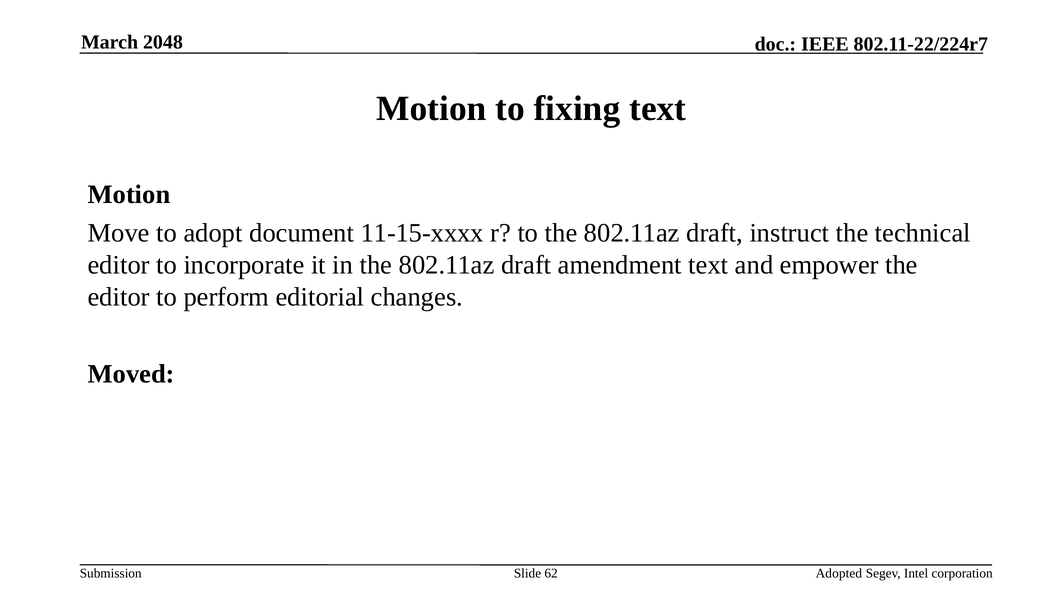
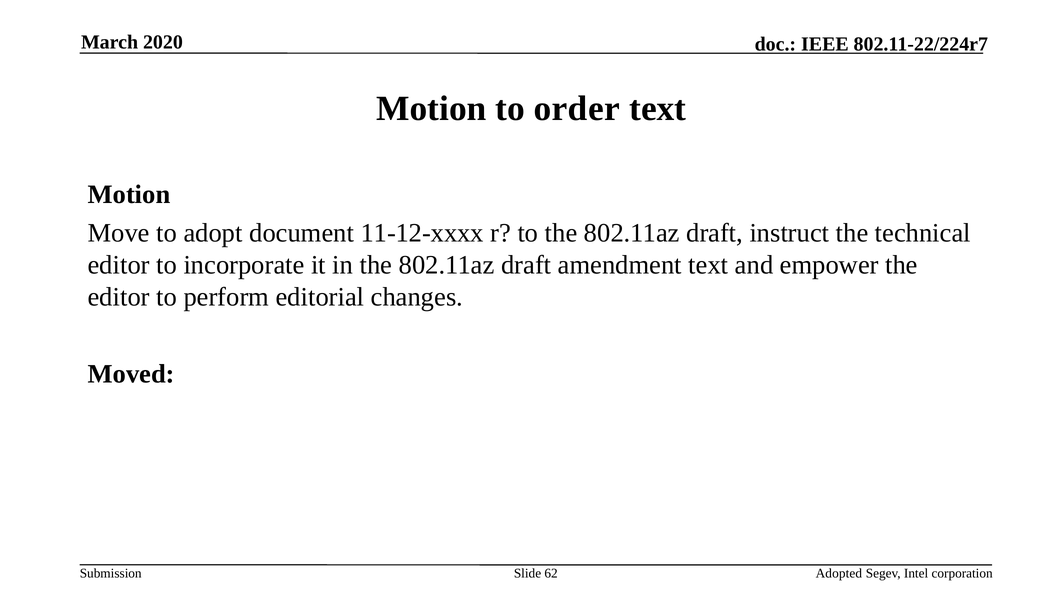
2048: 2048 -> 2020
fixing: fixing -> order
11-15-xxxx: 11-15-xxxx -> 11-12-xxxx
